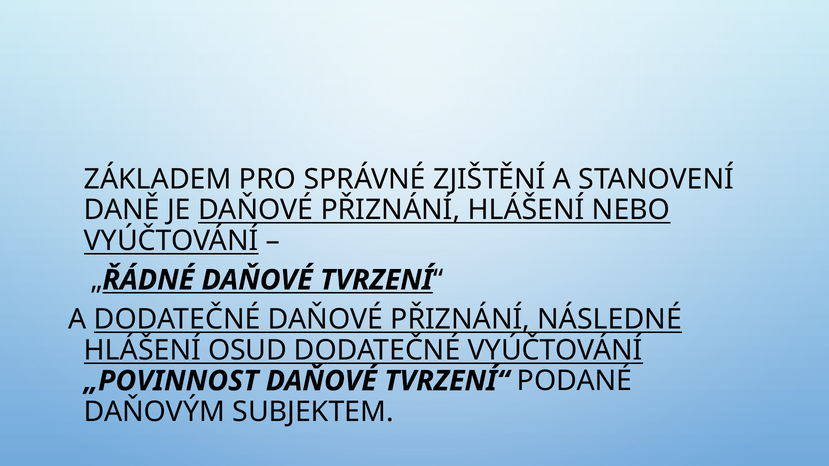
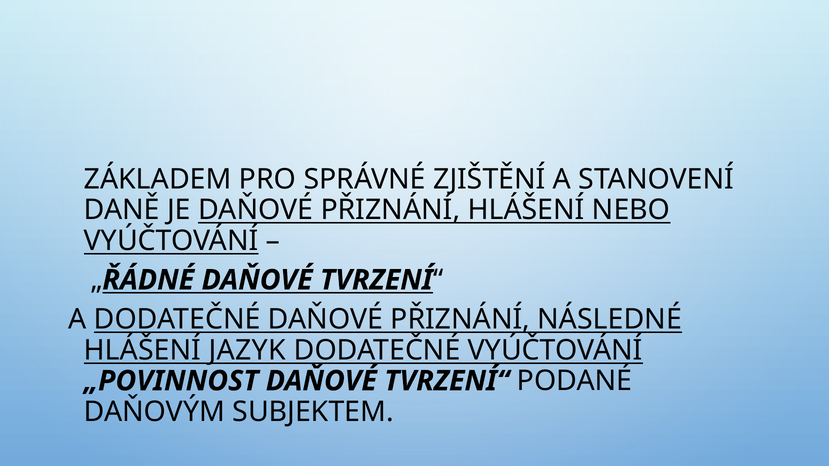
OSUD: OSUD -> JAZYK
